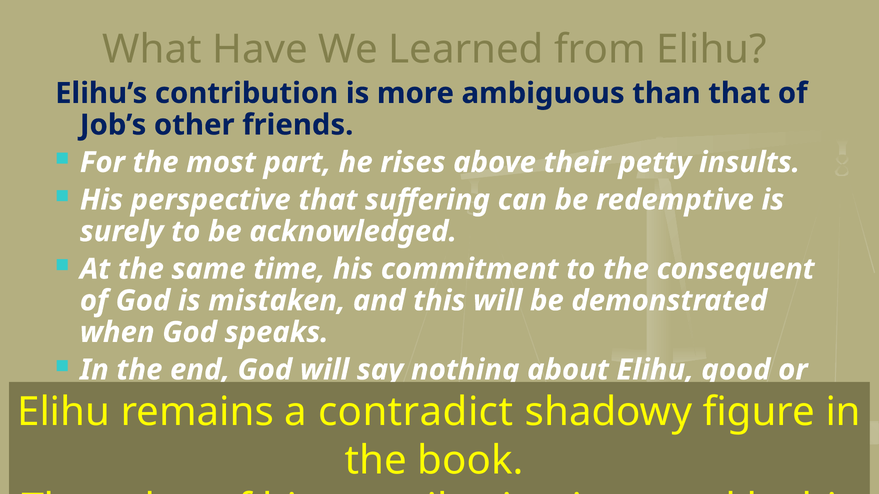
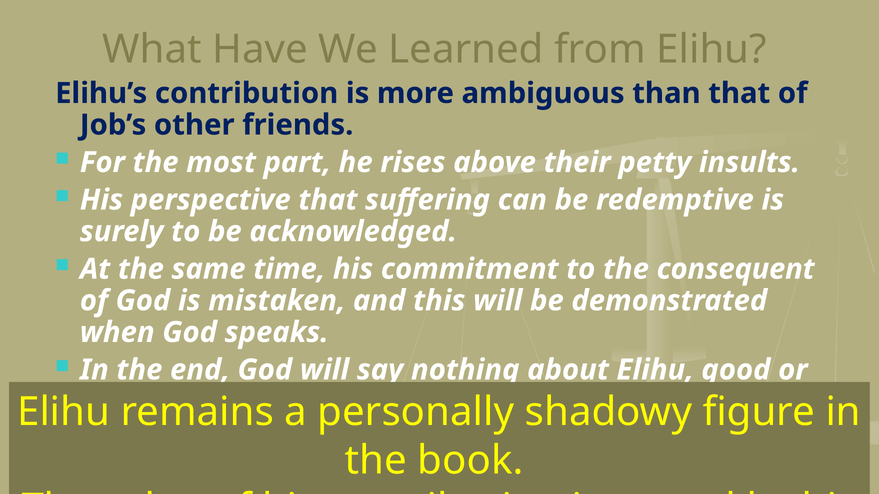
contradict: contradict -> personally
